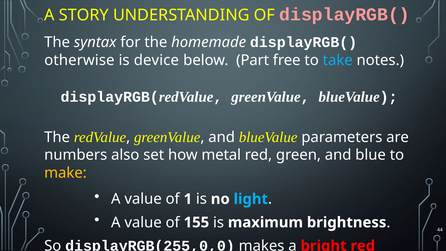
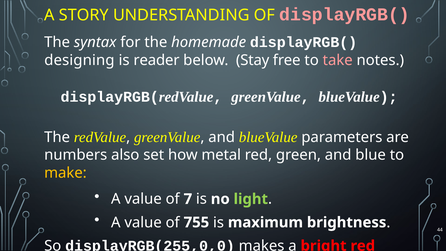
otherwise: otherwise -> designing
device: device -> reader
Part: Part -> Stay
take colour: light blue -> pink
1: 1 -> 7
light at (251, 199) colour: light blue -> light green
155: 155 -> 755
